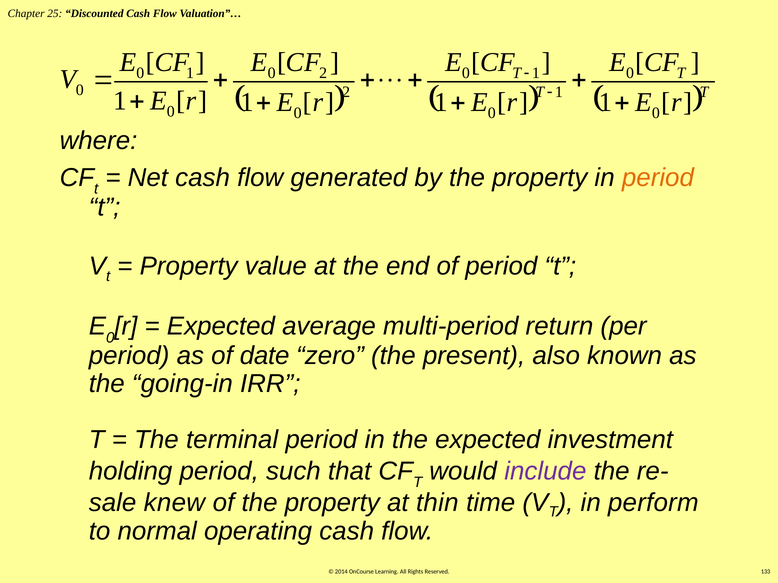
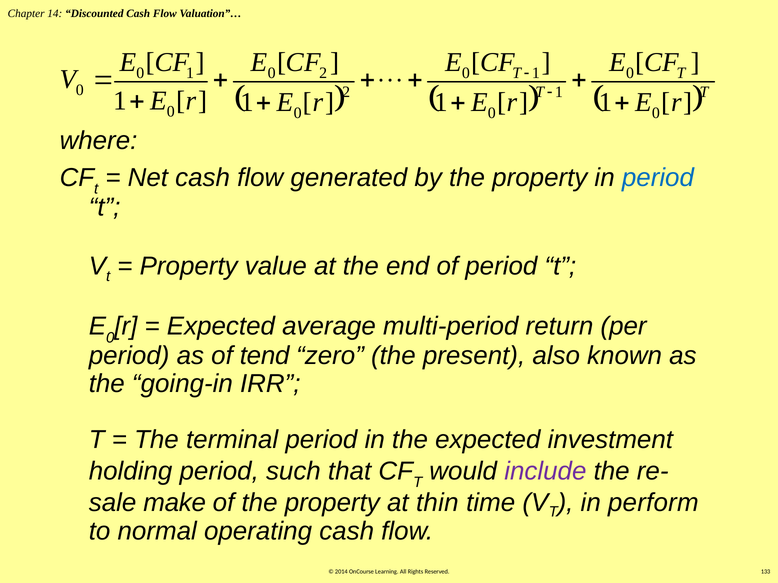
25: 25 -> 14
period at (658, 178) colour: orange -> blue
date: date -> tend
knew: knew -> make
